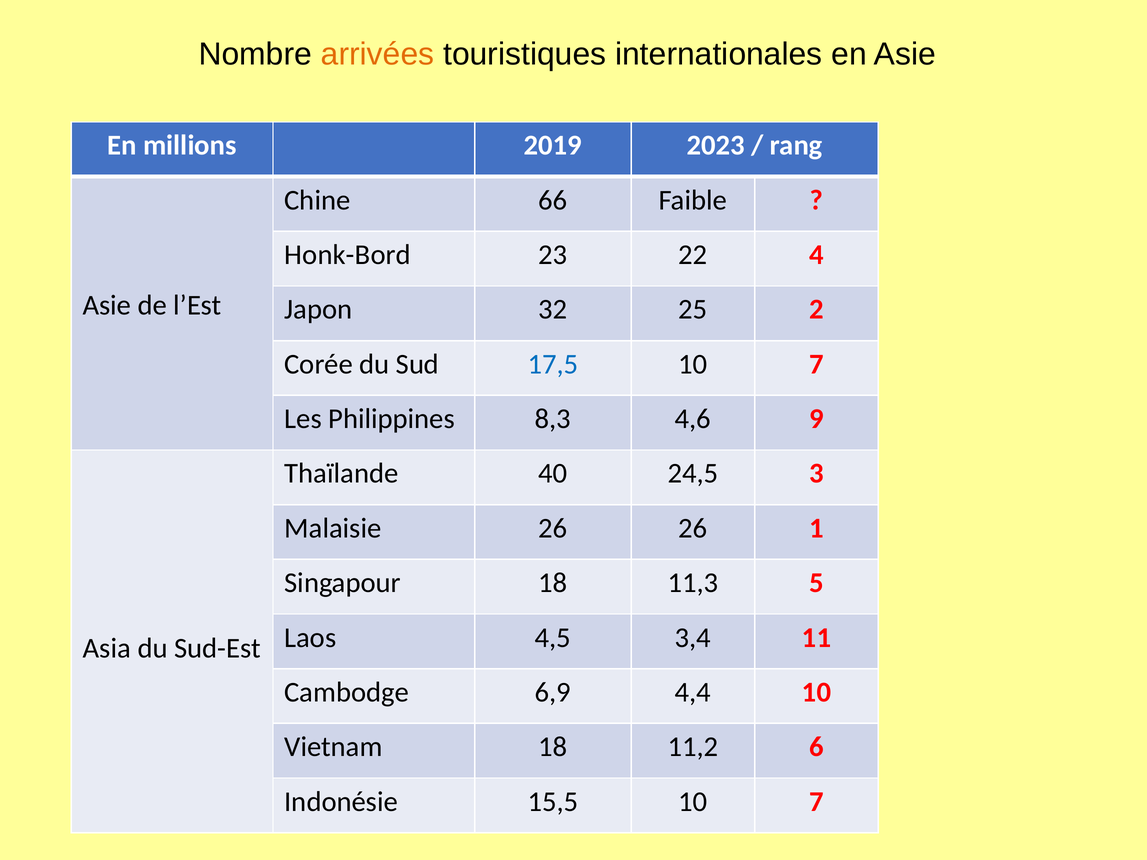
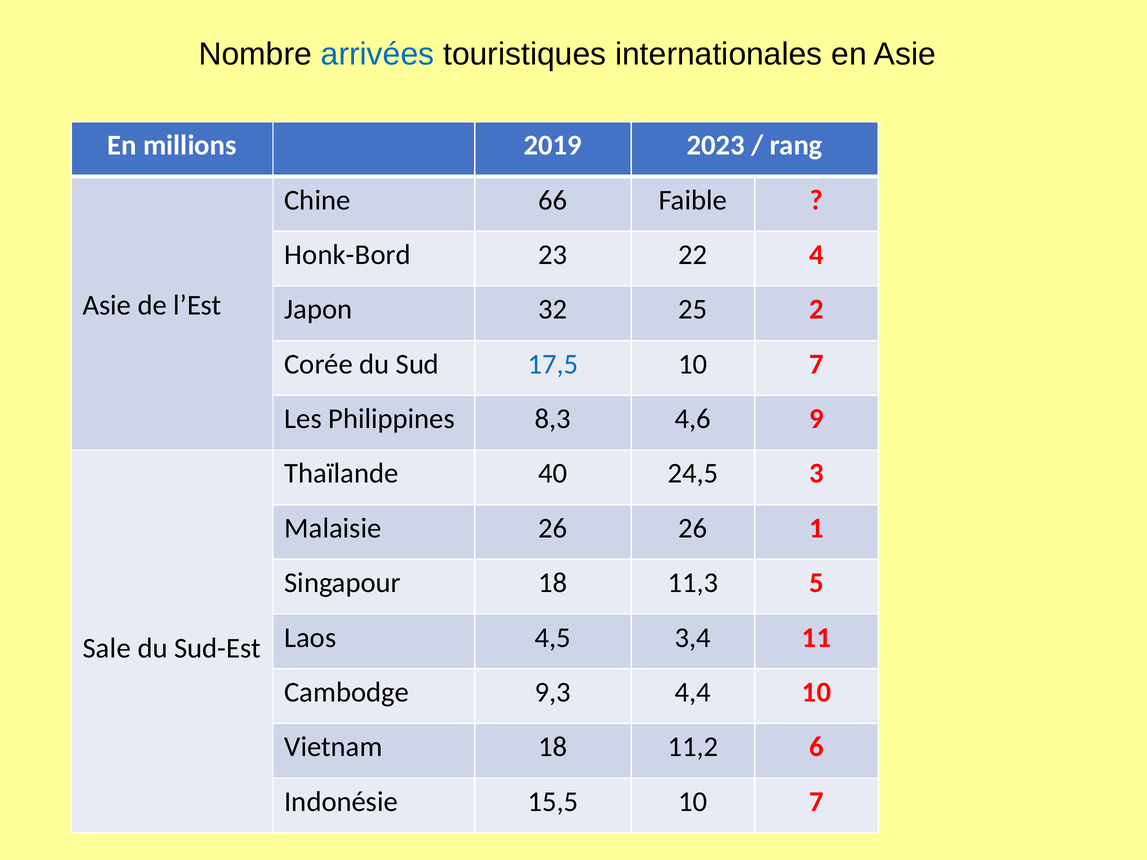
arrivées colour: orange -> blue
Asia: Asia -> Sale
6,9: 6,9 -> 9,3
